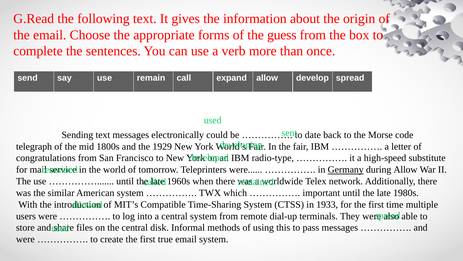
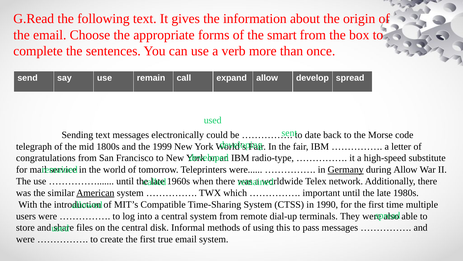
guess: guess -> smart
1929: 1929 -> 1999
American underline: none -> present
1933: 1933 -> 1990
